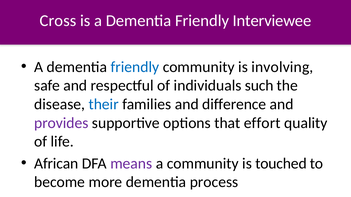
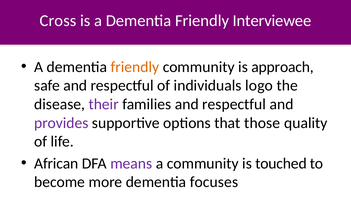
friendly at (135, 67) colour: blue -> orange
involving: involving -> approach
such: such -> logo
their colour: blue -> purple
families and difference: difference -> respectful
effort: effort -> those
process: process -> focuses
